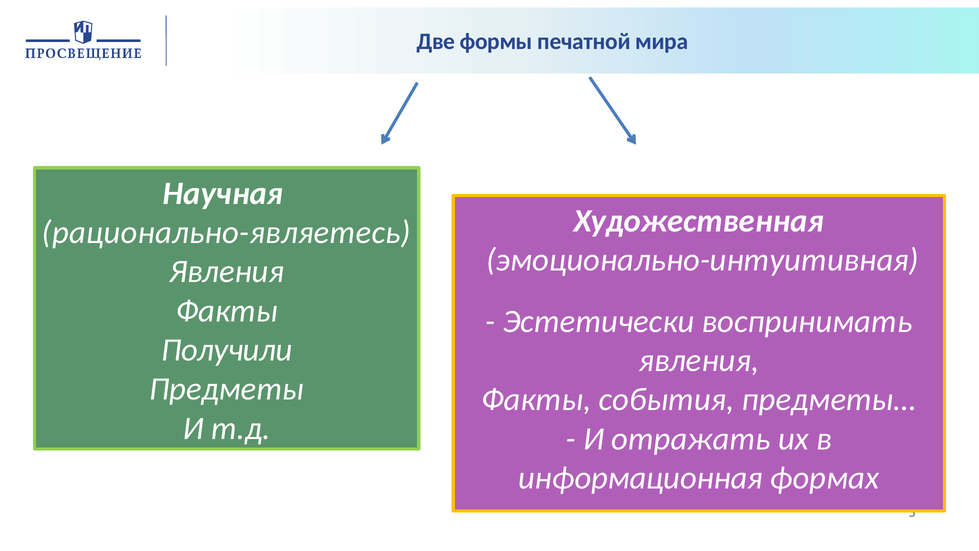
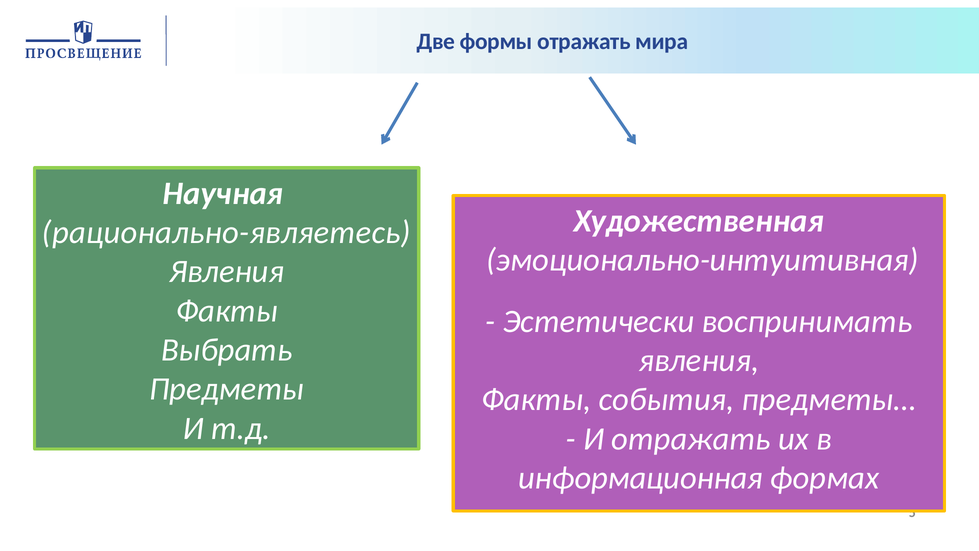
формы печатной: печатной -> отражать
Получили: Получили -> Выбрать
